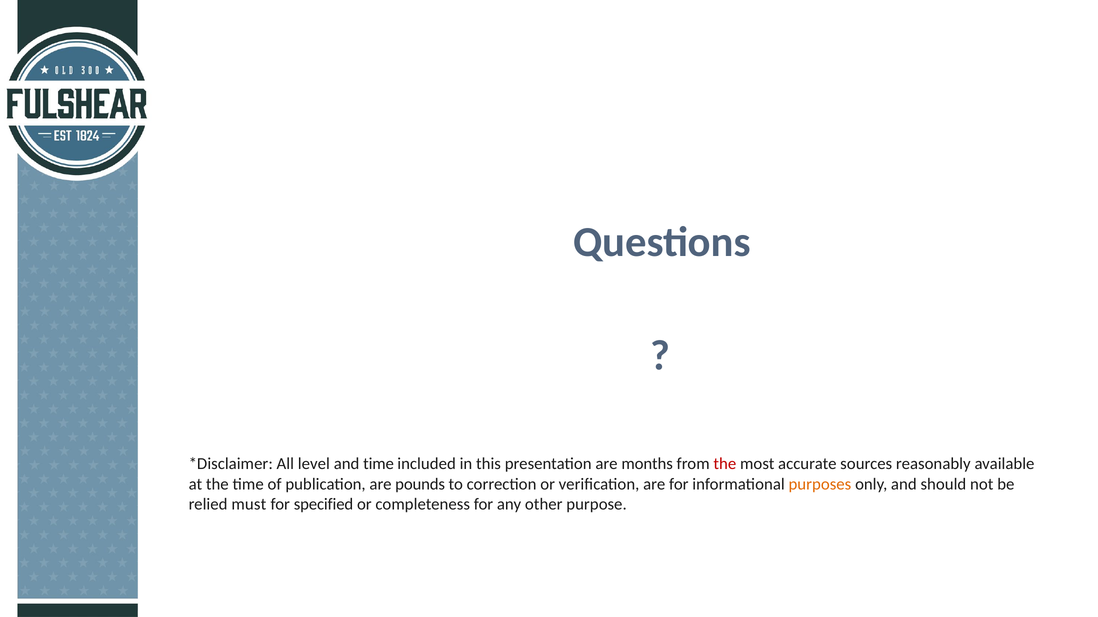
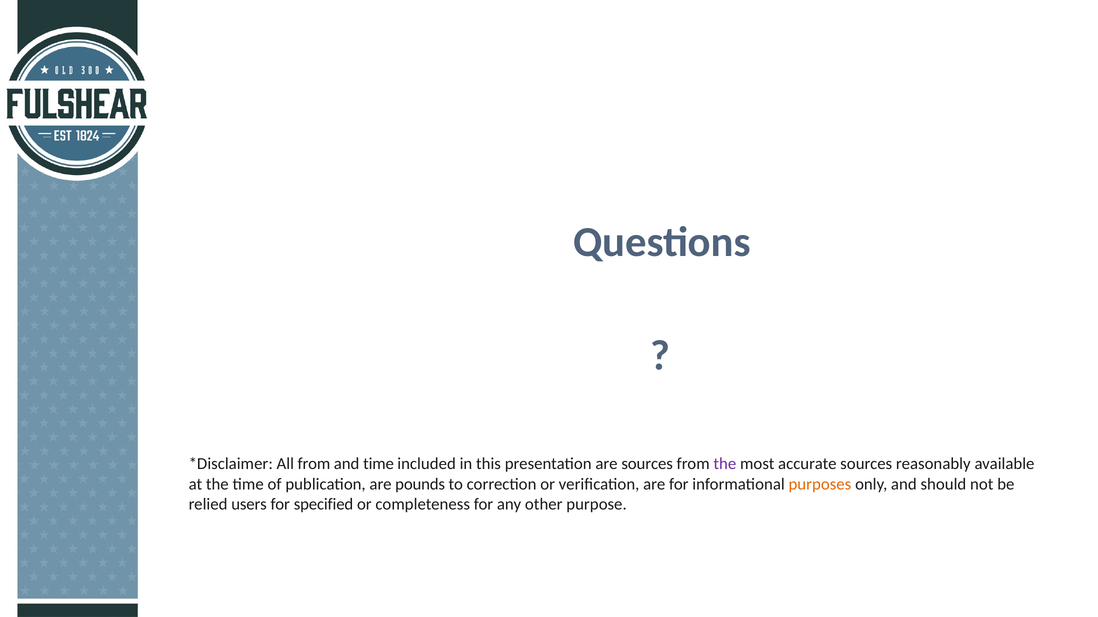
All level: level -> from
are months: months -> sources
the at (725, 464) colour: red -> purple
must: must -> users
